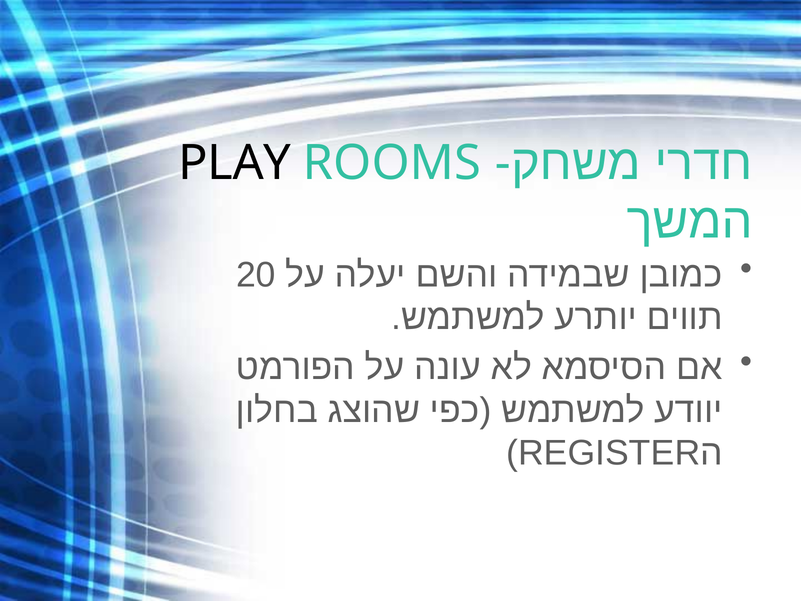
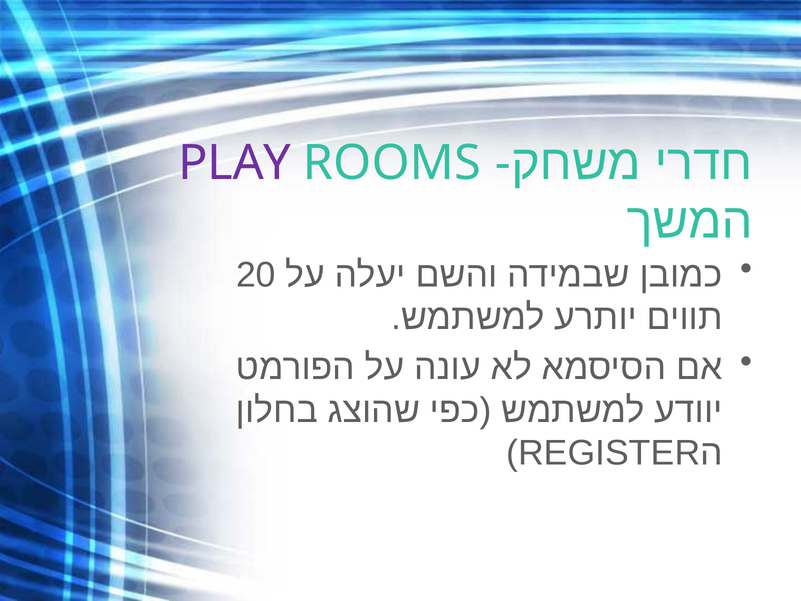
PLAY colour: black -> purple
